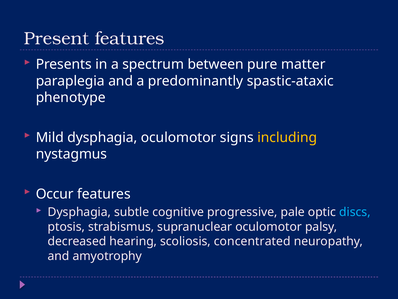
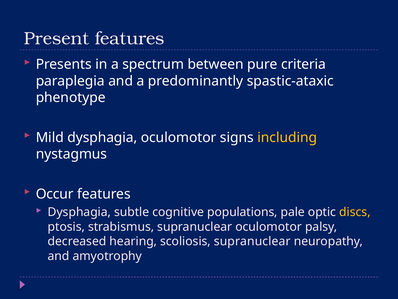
matter: matter -> criteria
progressive: progressive -> populations
discs colour: light blue -> yellow
scoliosis concentrated: concentrated -> supranuclear
